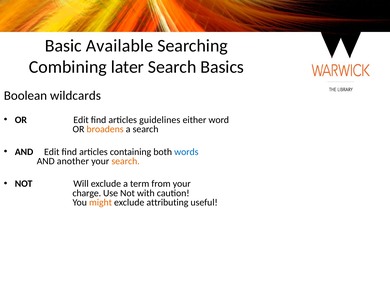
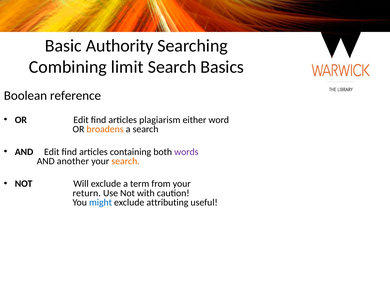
Available: Available -> Authority
later: later -> limit
wildcards: wildcards -> reference
guidelines: guidelines -> plagiarism
words colour: blue -> purple
charge: charge -> return
might colour: orange -> blue
